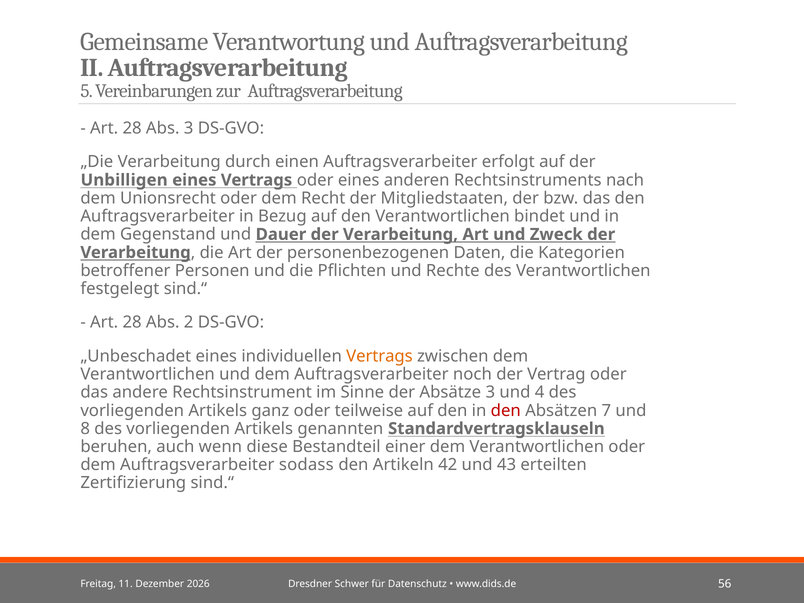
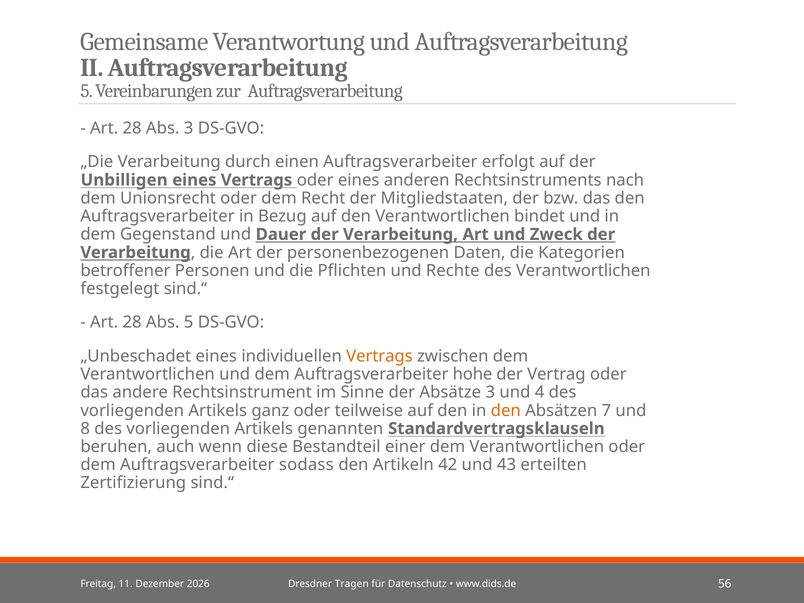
Abs 2: 2 -> 5
noch: noch -> hohe
den at (506, 410) colour: red -> orange
Schwer: Schwer -> Tragen
